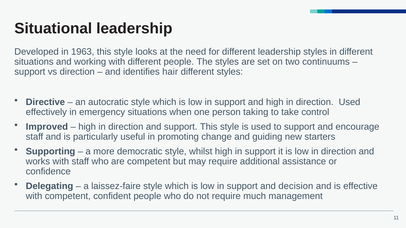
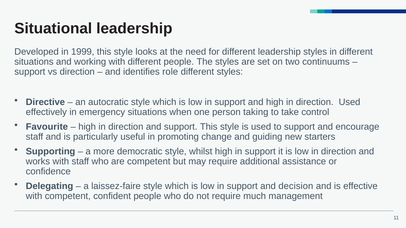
1963: 1963 -> 1999
hair: hair -> role
Improved: Improved -> Favourite
